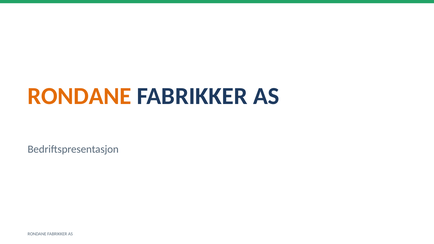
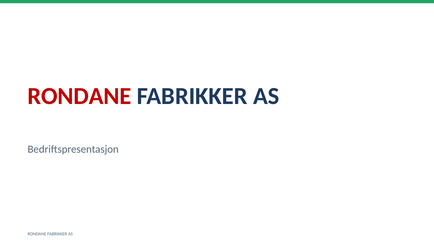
RONDANE at (79, 96) colour: orange -> red
